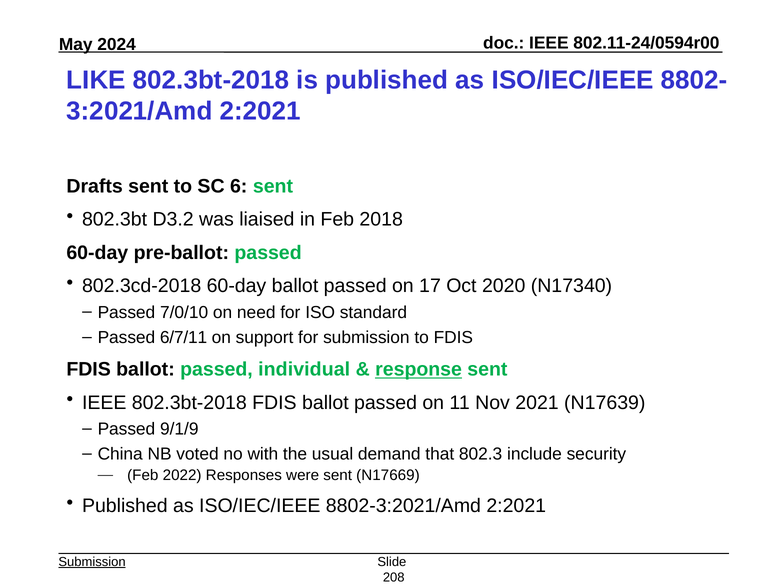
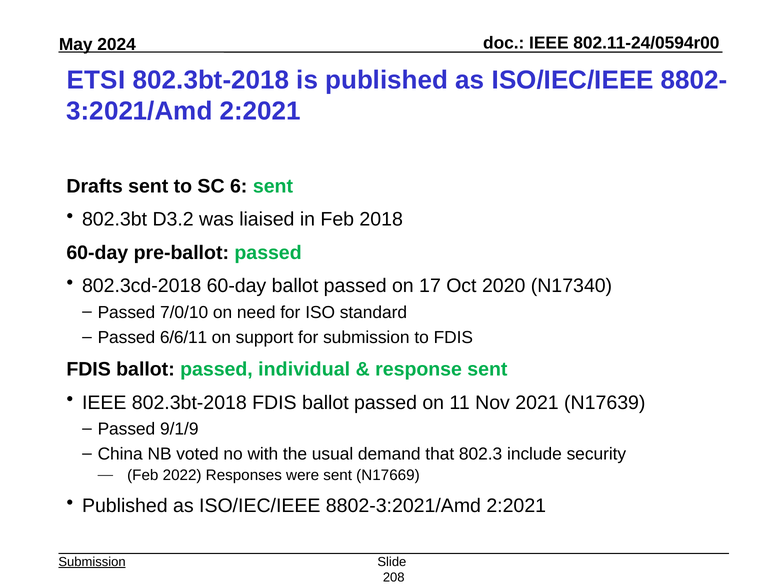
LIKE: LIKE -> ETSI
6/7/11: 6/7/11 -> 6/6/11
response underline: present -> none
